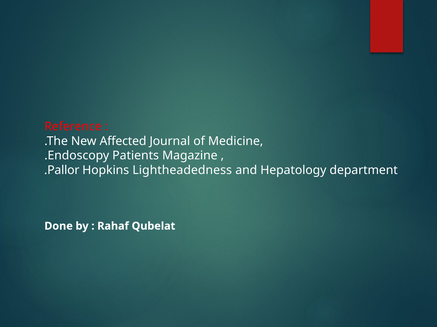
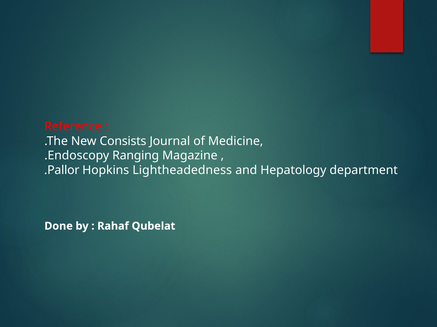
Affected: Affected -> Consists
Patients: Patients -> Ranging
